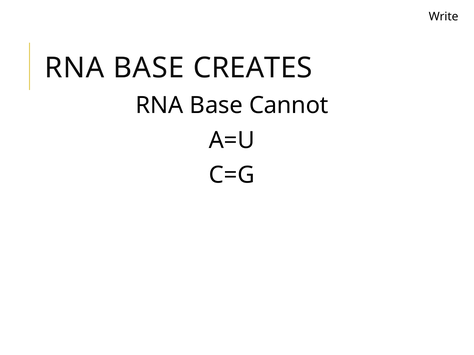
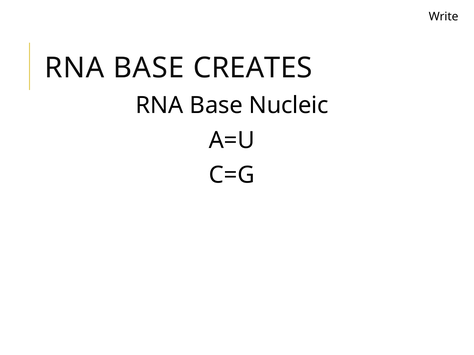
Cannot: Cannot -> Nucleic
